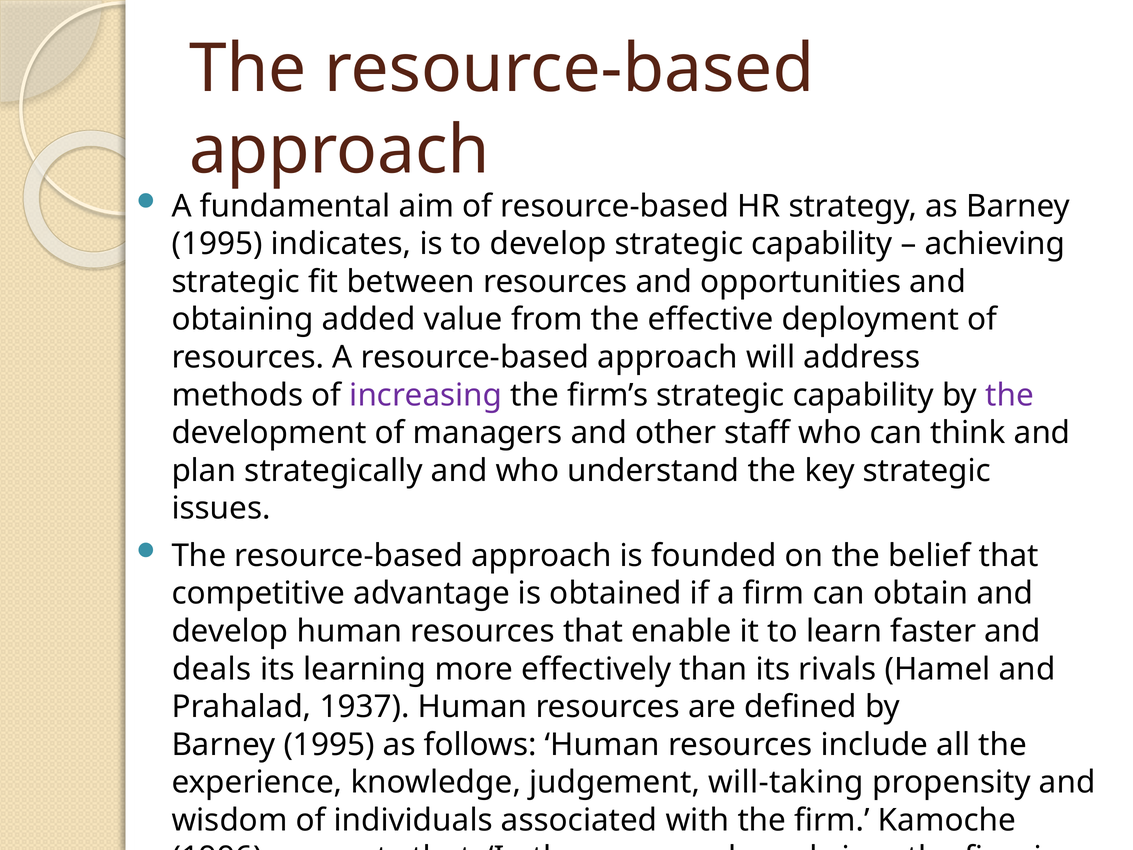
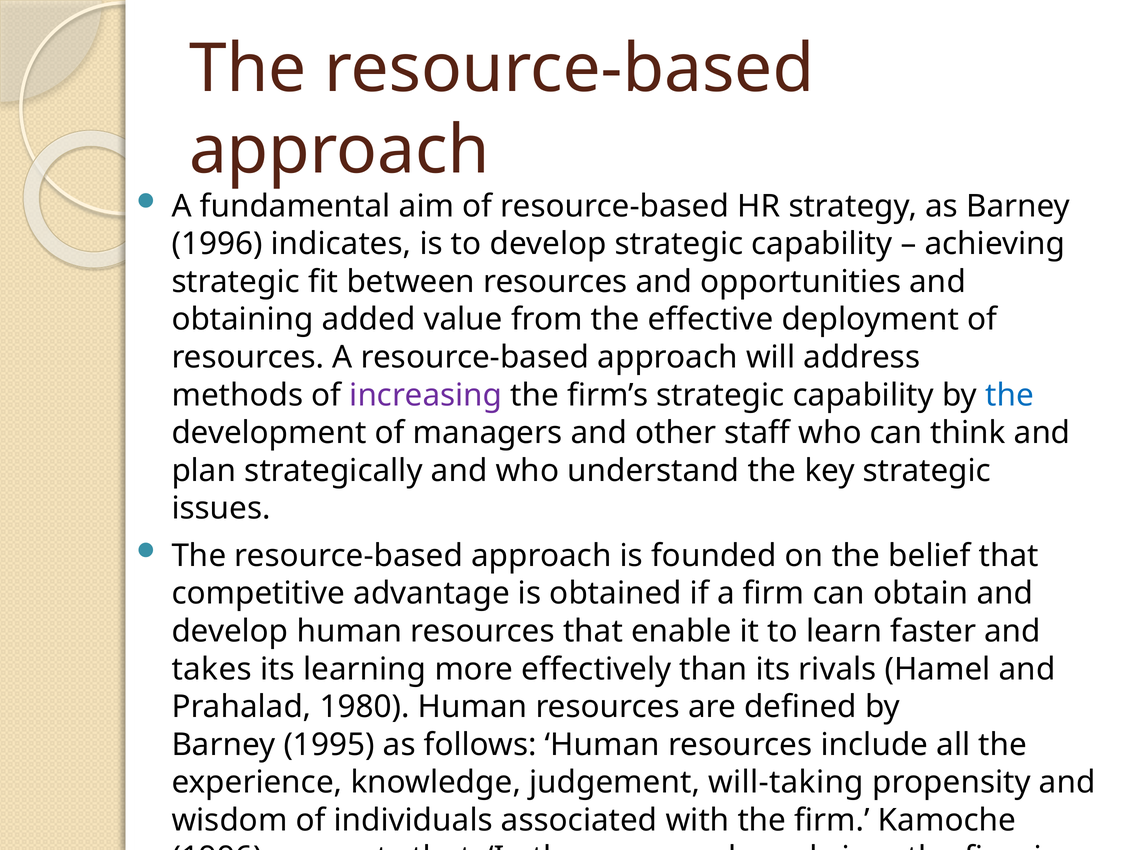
1995 at (217, 244): 1995 -> 1996
the at (1009, 395) colour: purple -> blue
deals: deals -> takes
1937: 1937 -> 1980
